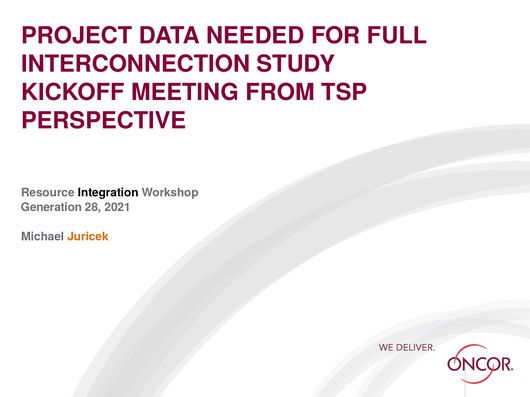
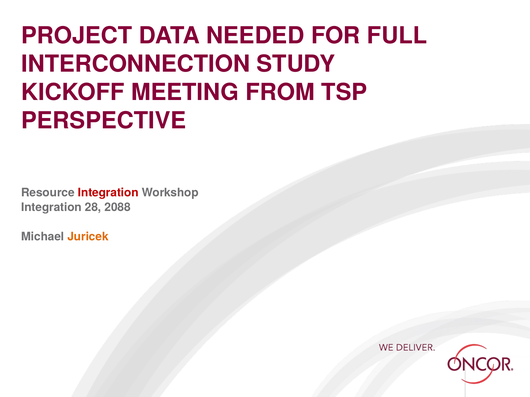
Integration at (108, 193) colour: black -> red
Generation at (52, 207): Generation -> Integration
2021: 2021 -> 2088
